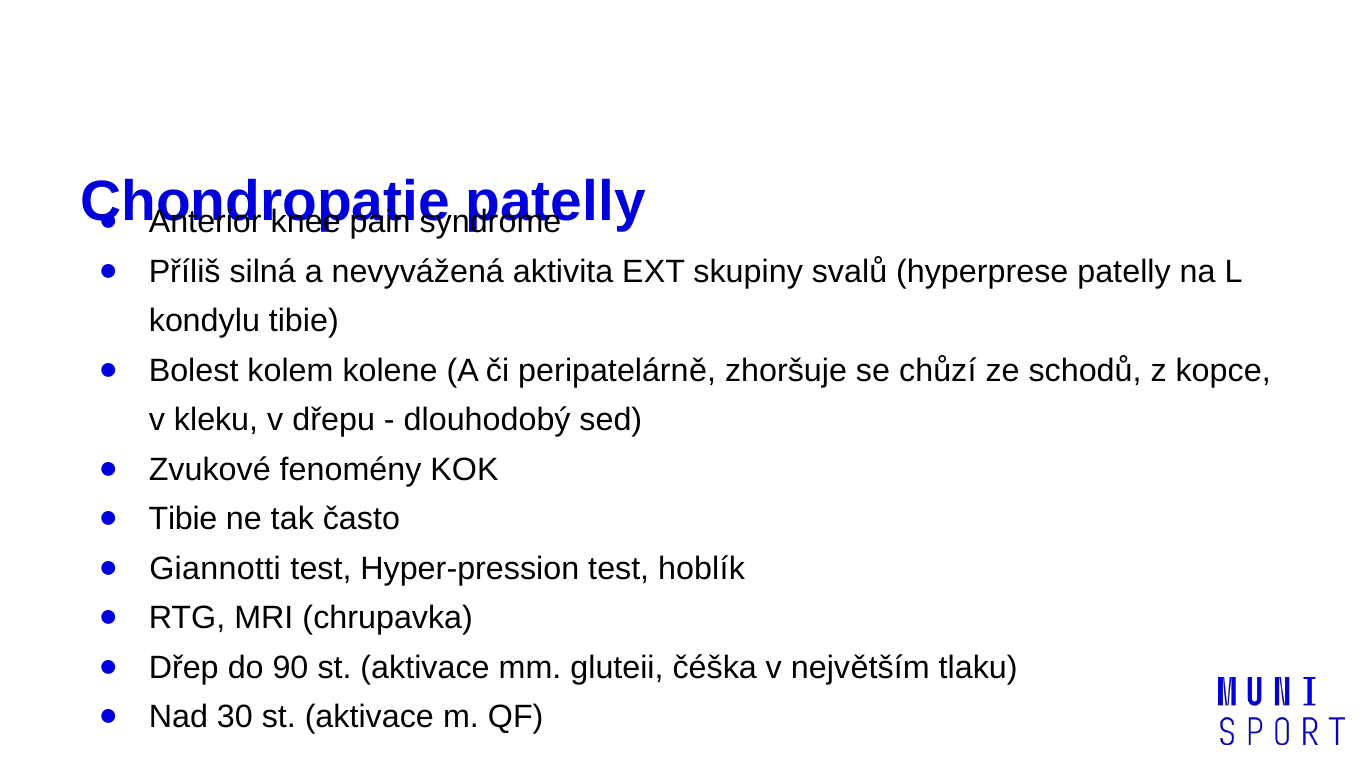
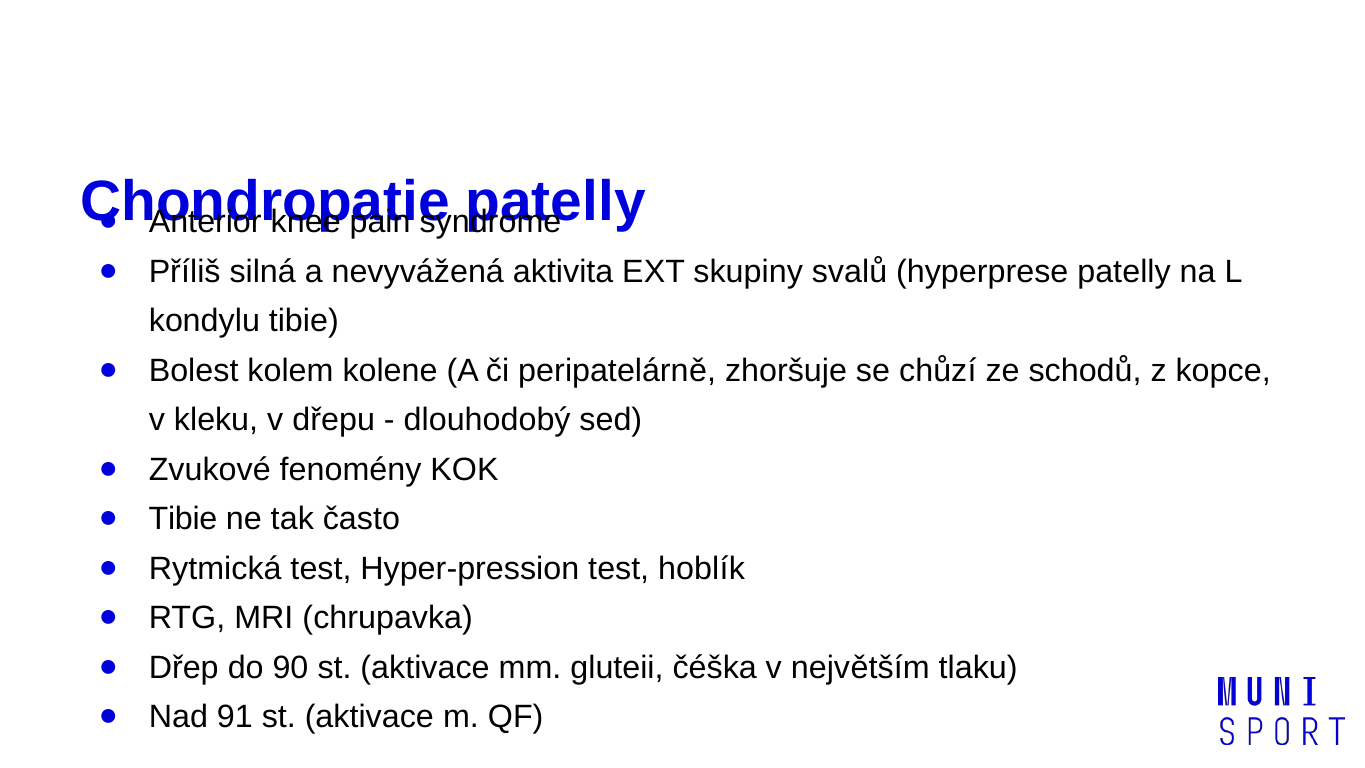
Giannotti: Giannotti -> Rytmická
30: 30 -> 91
